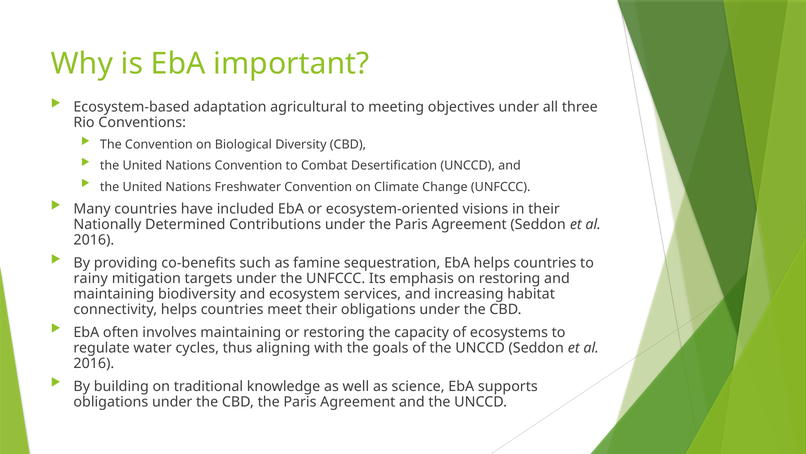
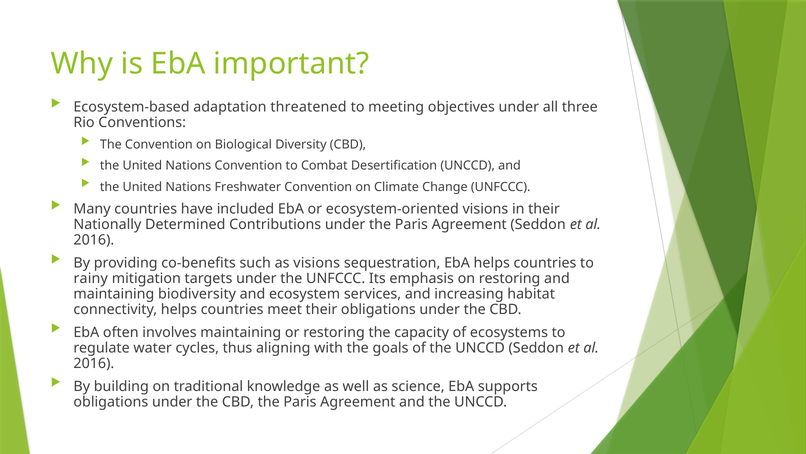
agricultural: agricultural -> threatened
as famine: famine -> visions
